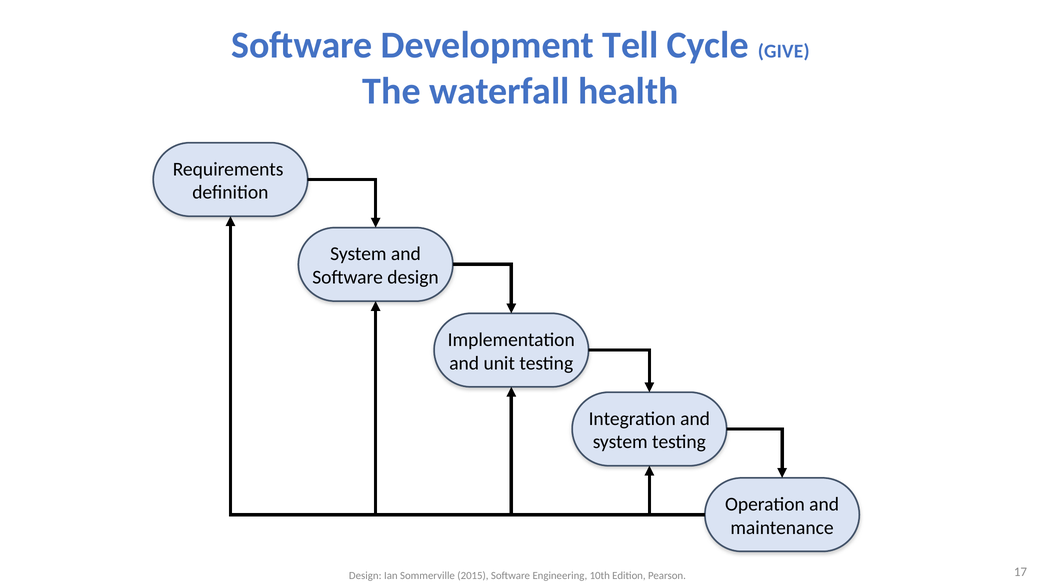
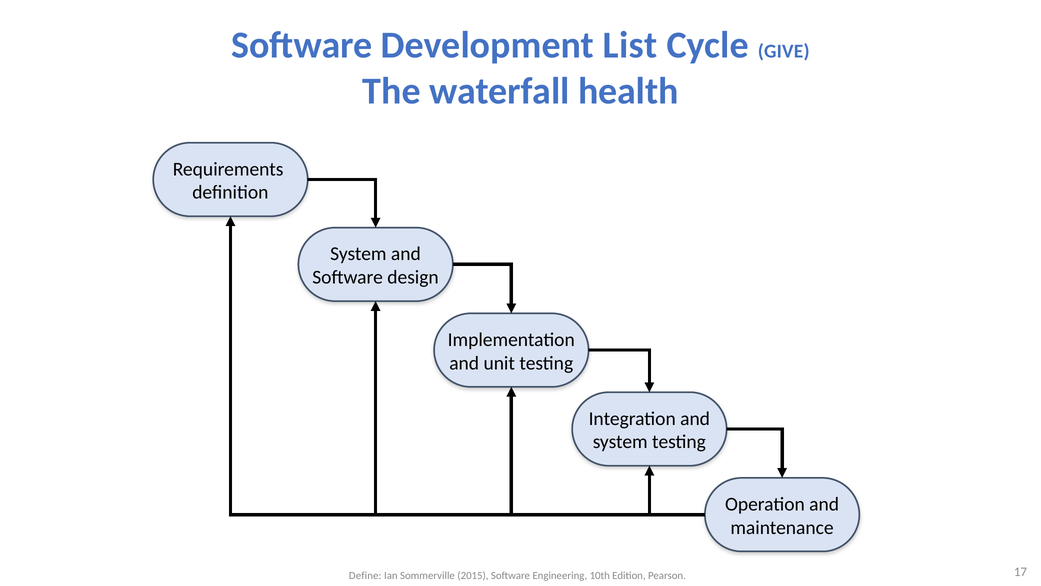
Tell: Tell -> List
Design at (365, 575): Design -> Define
